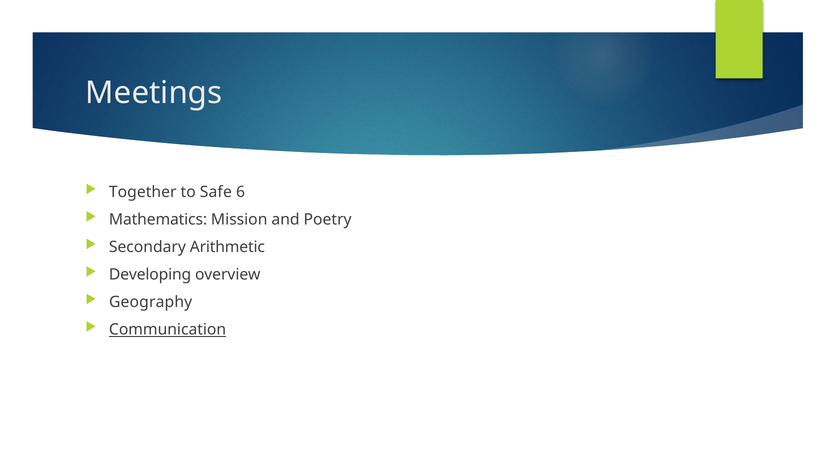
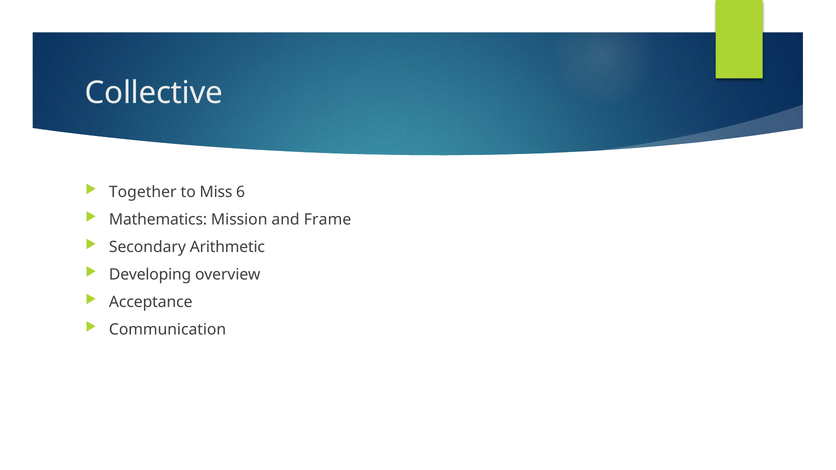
Meetings: Meetings -> Collective
Safe: Safe -> Miss
Poetry: Poetry -> Frame
Geography: Geography -> Acceptance
Communication underline: present -> none
